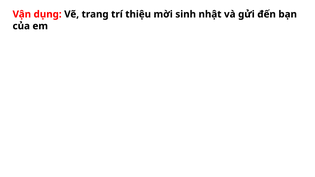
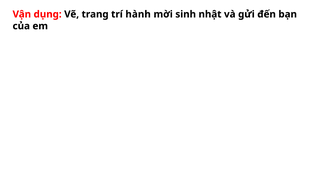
thiệu: thiệu -> hành
